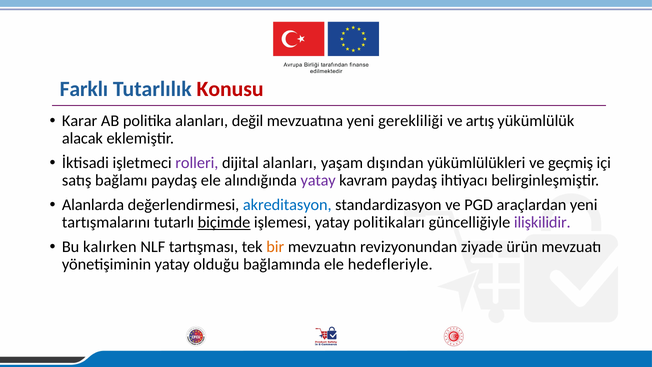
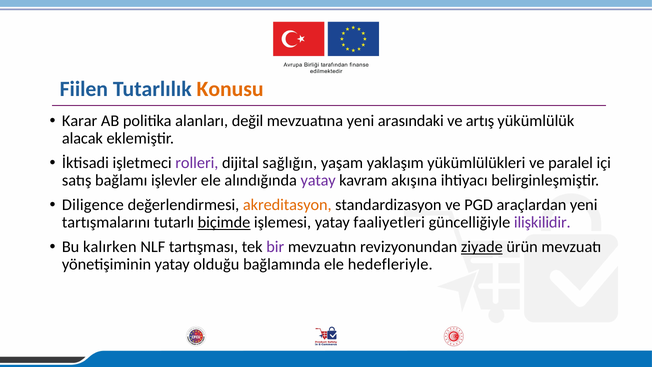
Farklı: Farklı -> Fiilen
Konusu colour: red -> orange
gerekliliği: gerekliliği -> arasındaki
dijital alanları: alanları -> sağlığın
dışından: dışından -> yaklaşım
geçmiş: geçmiş -> paralel
bağlamı paydaş: paydaş -> işlevler
kavram paydaş: paydaş -> akışına
Alanlarda: Alanlarda -> Diligence
akreditasyon colour: blue -> orange
politikaları: politikaları -> faaliyetleri
bir colour: orange -> purple
ziyade underline: none -> present
